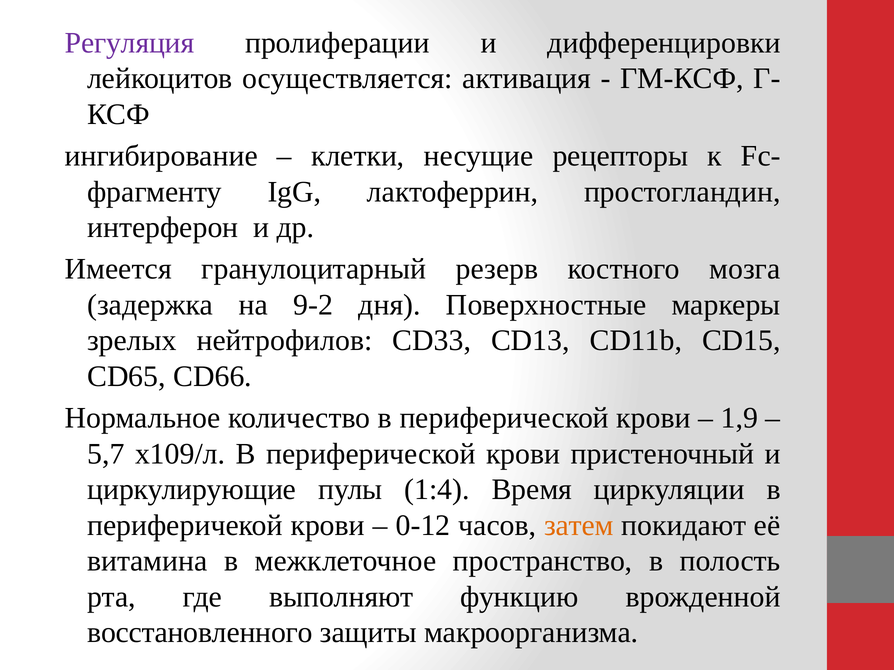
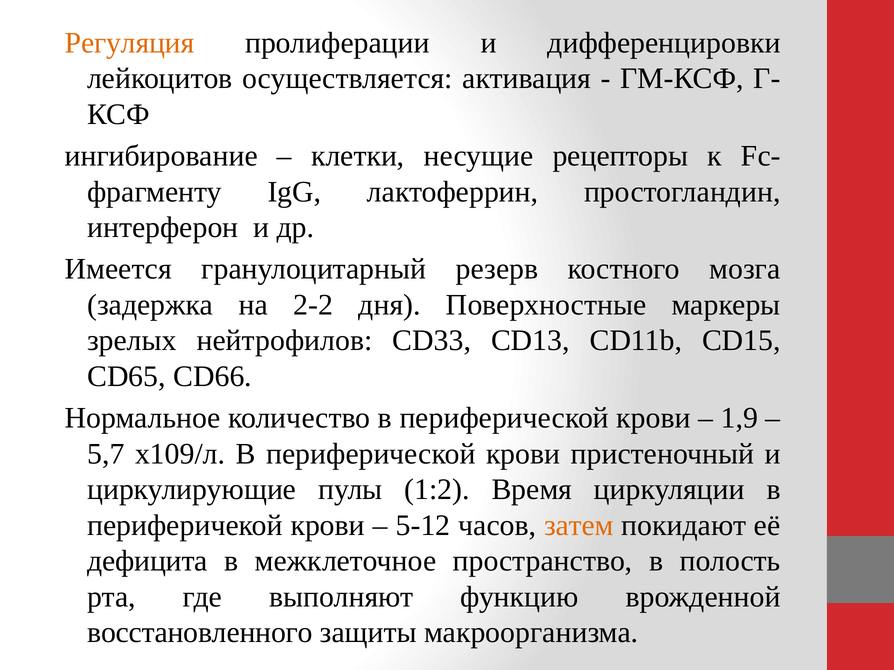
Регуляция colour: purple -> orange
9-2: 9-2 -> 2-2
1:4: 1:4 -> 1:2
0-12: 0-12 -> 5-12
витамина: витамина -> дефицита
